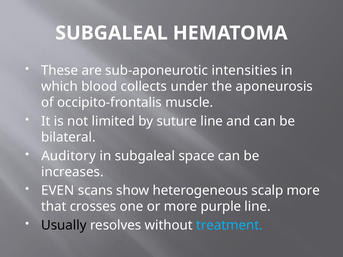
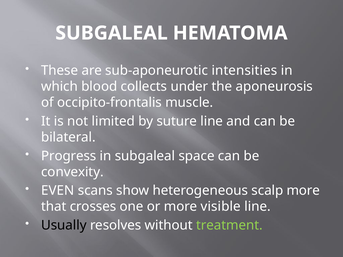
Auditory: Auditory -> Progress
increases: increases -> convexity
purple: purple -> visible
treatment colour: light blue -> light green
